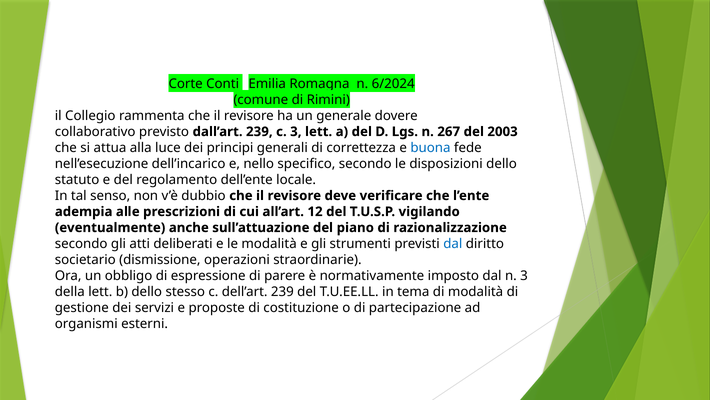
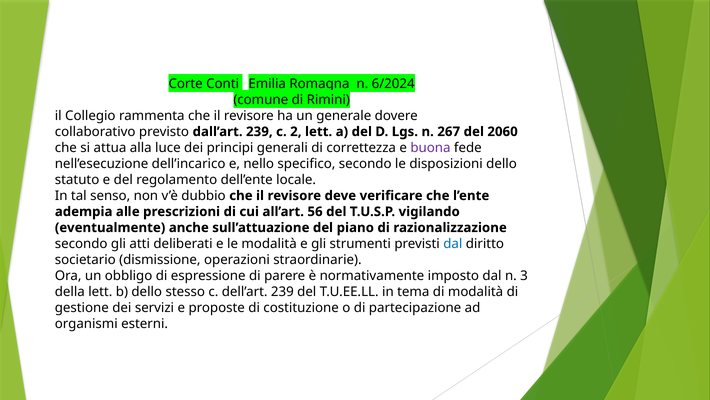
c 3: 3 -> 2
2003: 2003 -> 2060
buona colour: blue -> purple
12: 12 -> 56
